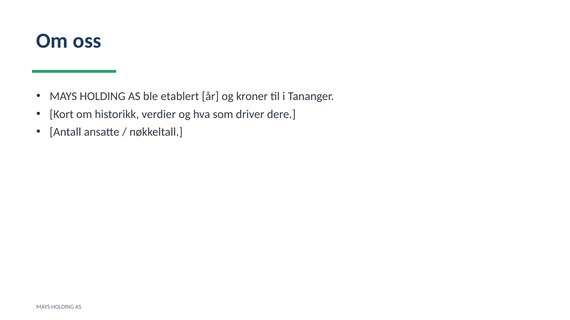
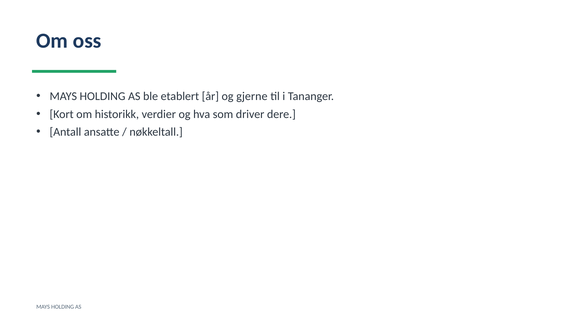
kroner: kroner -> gjerne
